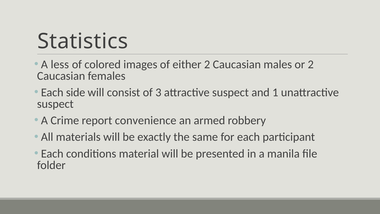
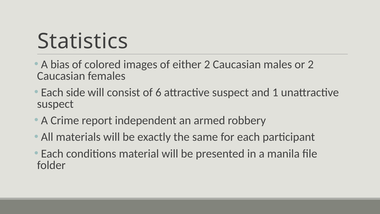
less: less -> bias
3: 3 -> 6
convenience: convenience -> independent
